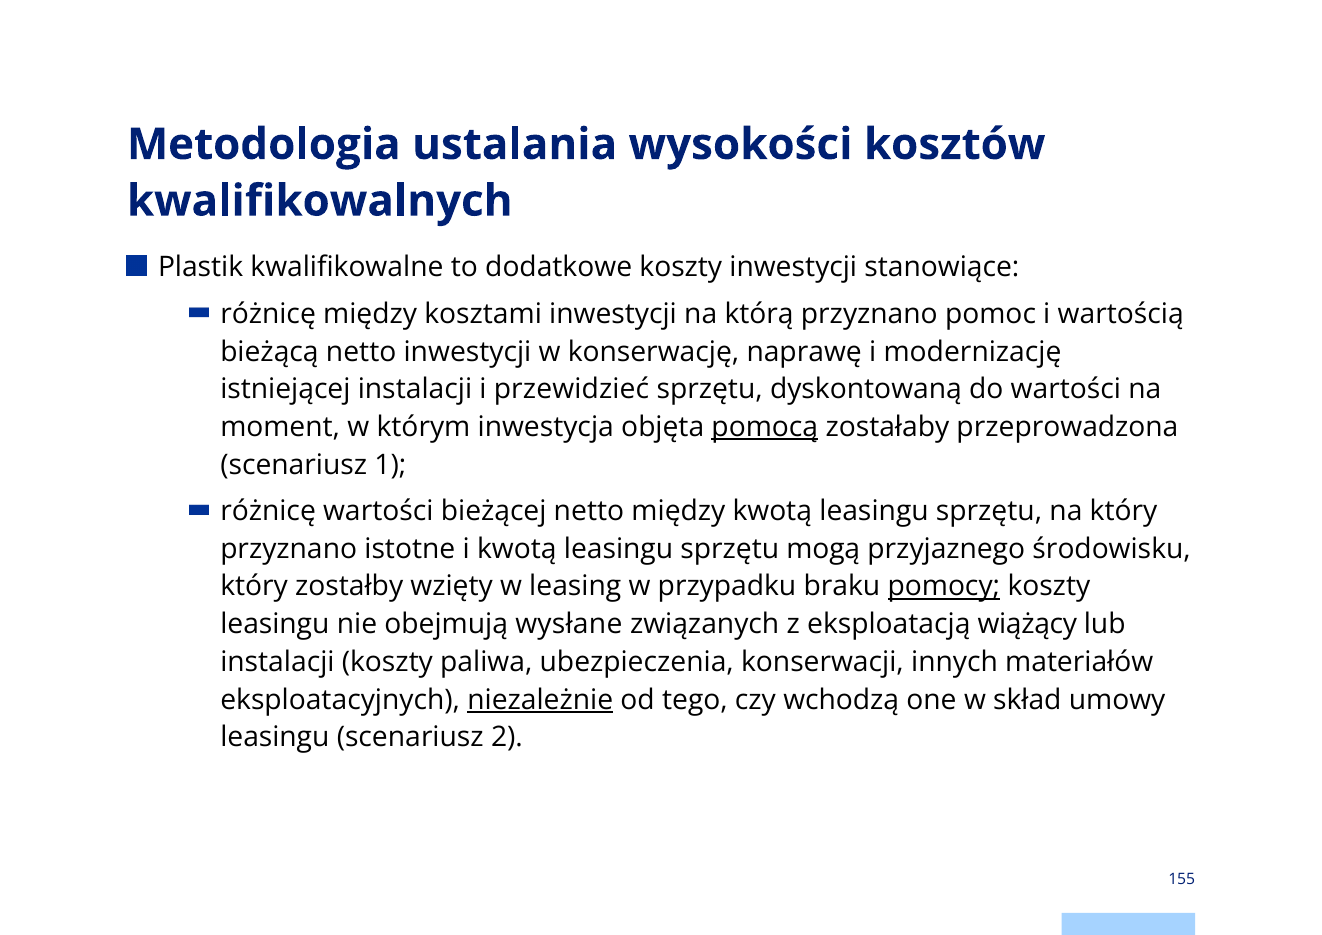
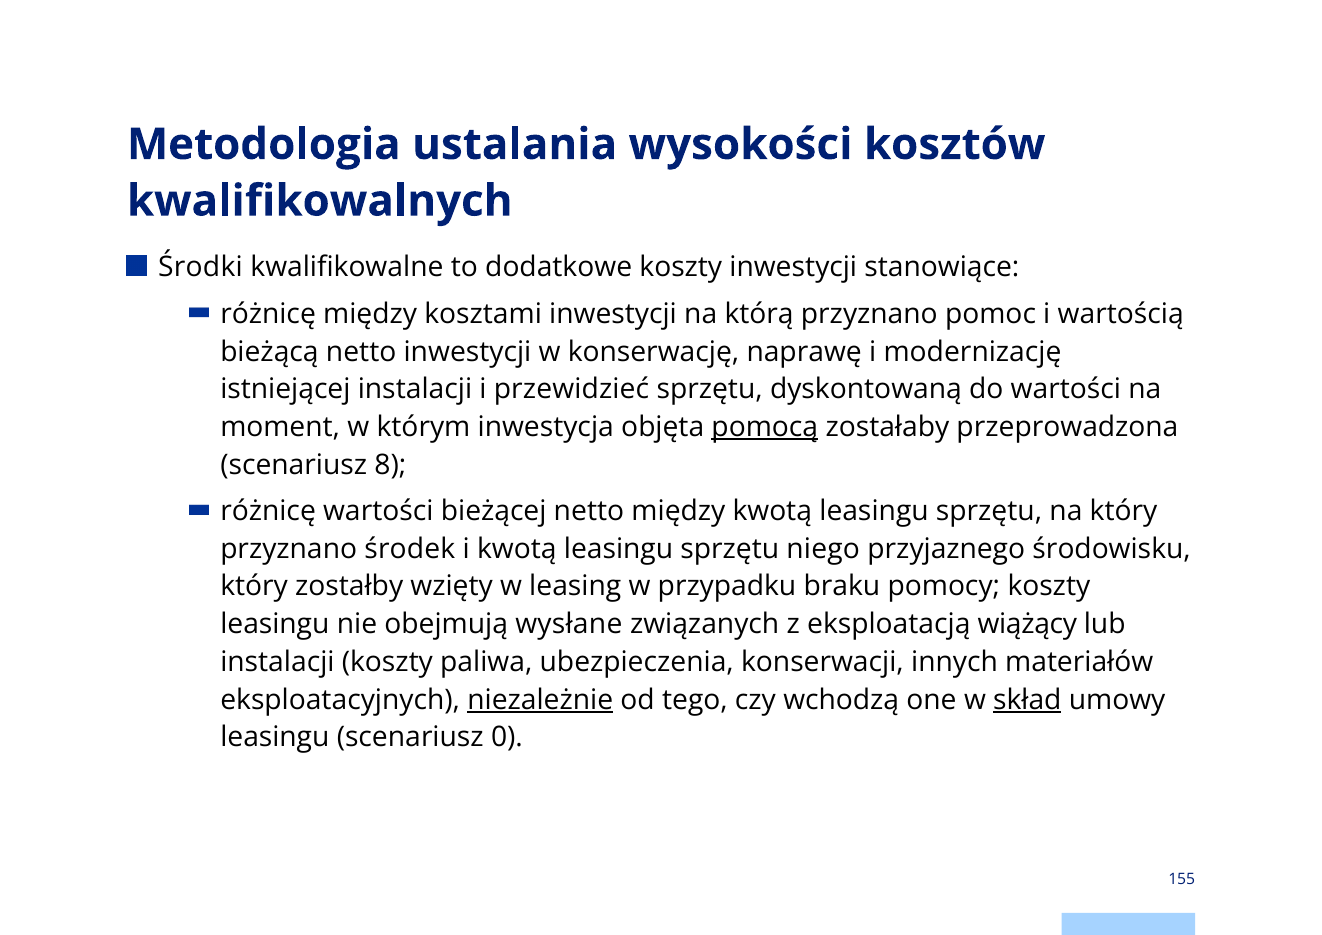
Plastik: Plastik -> Środki
1: 1 -> 8
istotne: istotne -> środek
mogą: mogą -> niego
pomocy underline: present -> none
skład underline: none -> present
2: 2 -> 0
